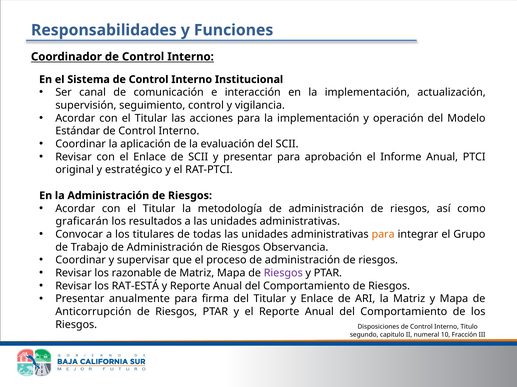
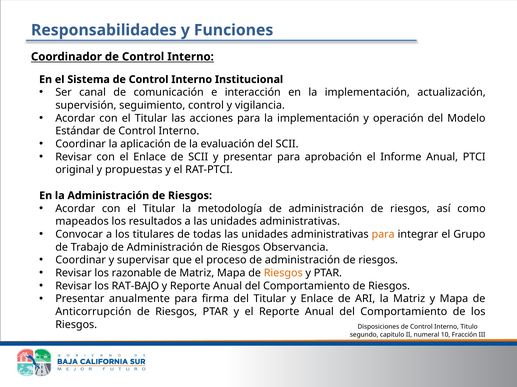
estratégico: estratégico -> propuestas
graficarán: graficarán -> mapeados
Riesgos at (283, 273) colour: purple -> orange
RAT-ESTÁ: RAT-ESTÁ -> RAT-BAJO
